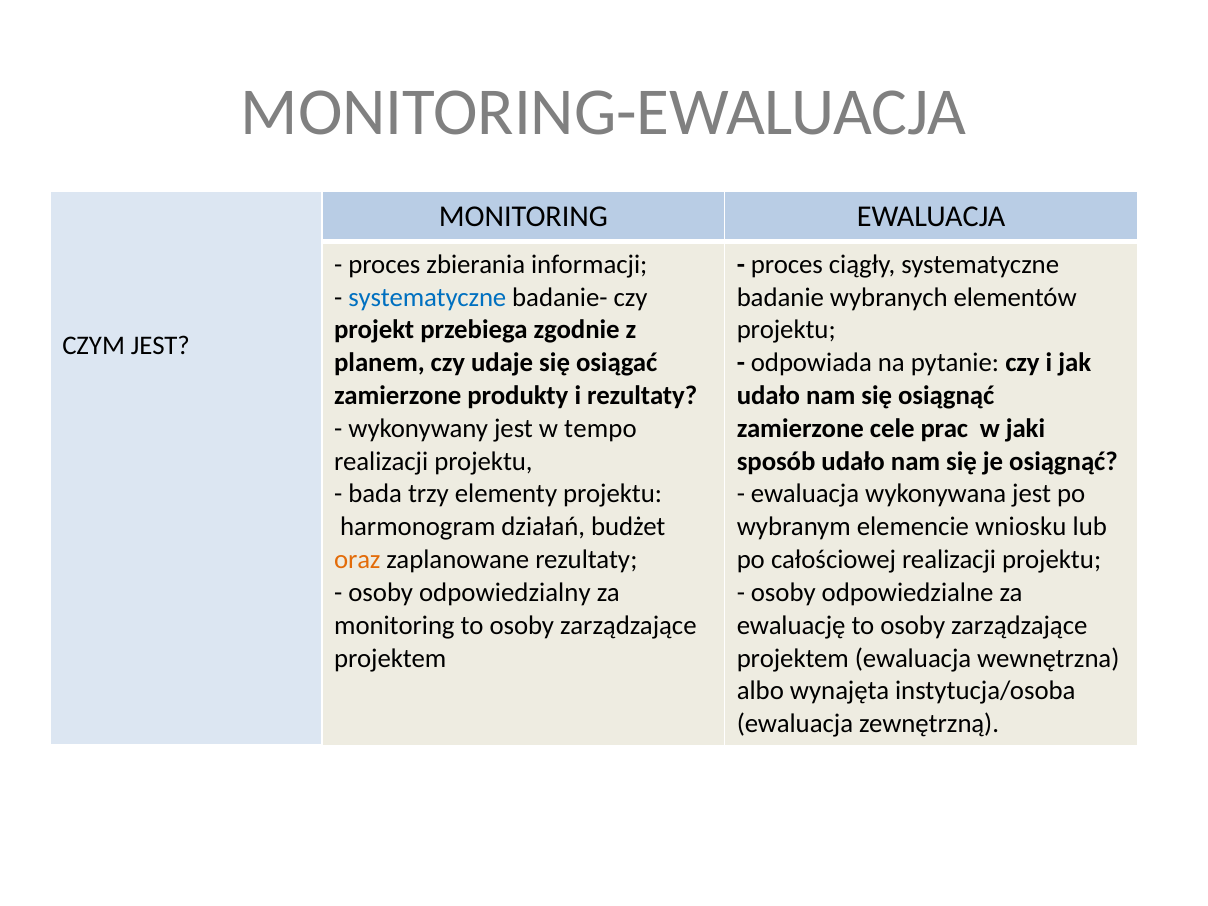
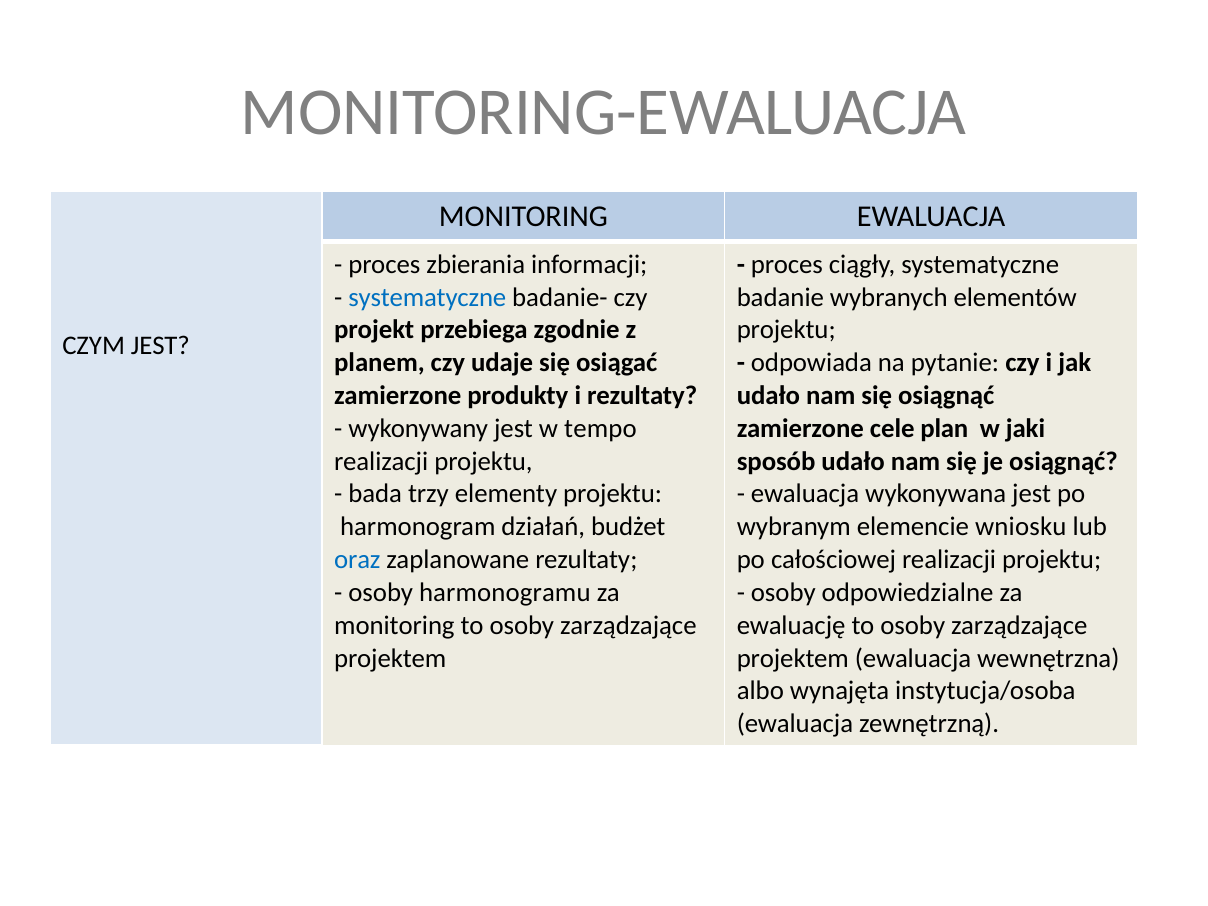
prac: prac -> plan
oraz colour: orange -> blue
odpowiedzialny: odpowiedzialny -> harmonogramu
